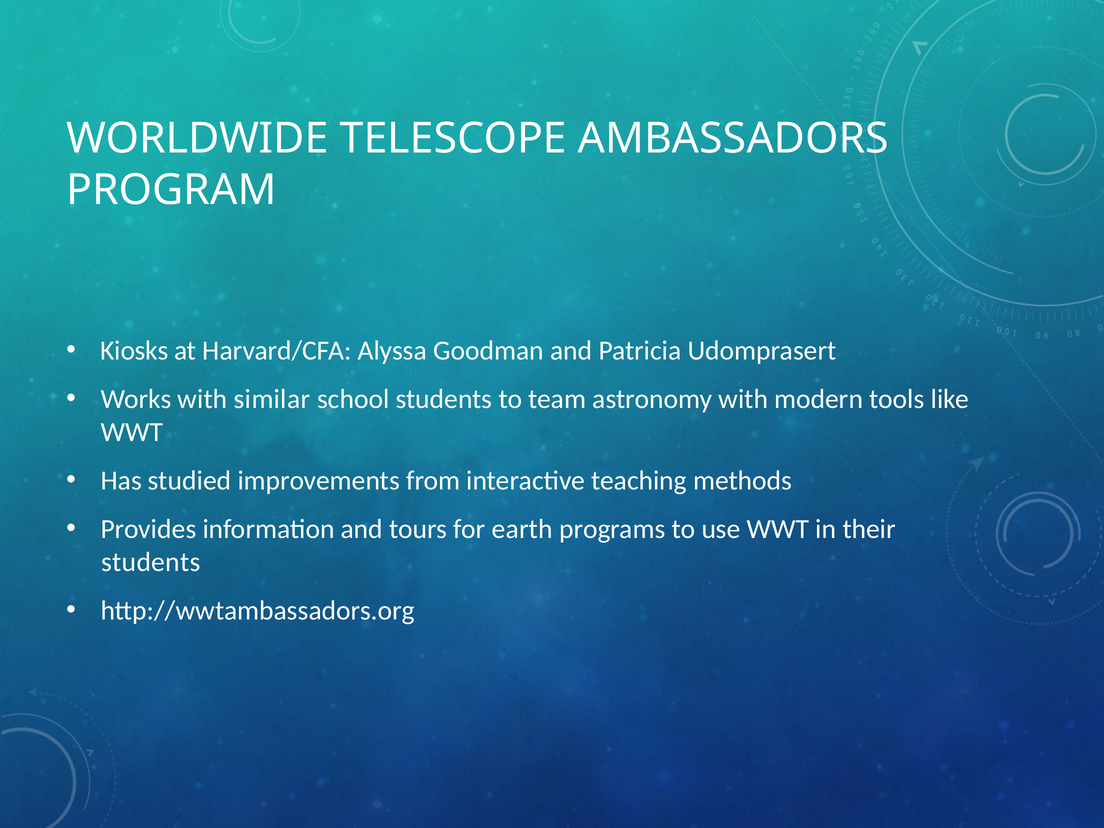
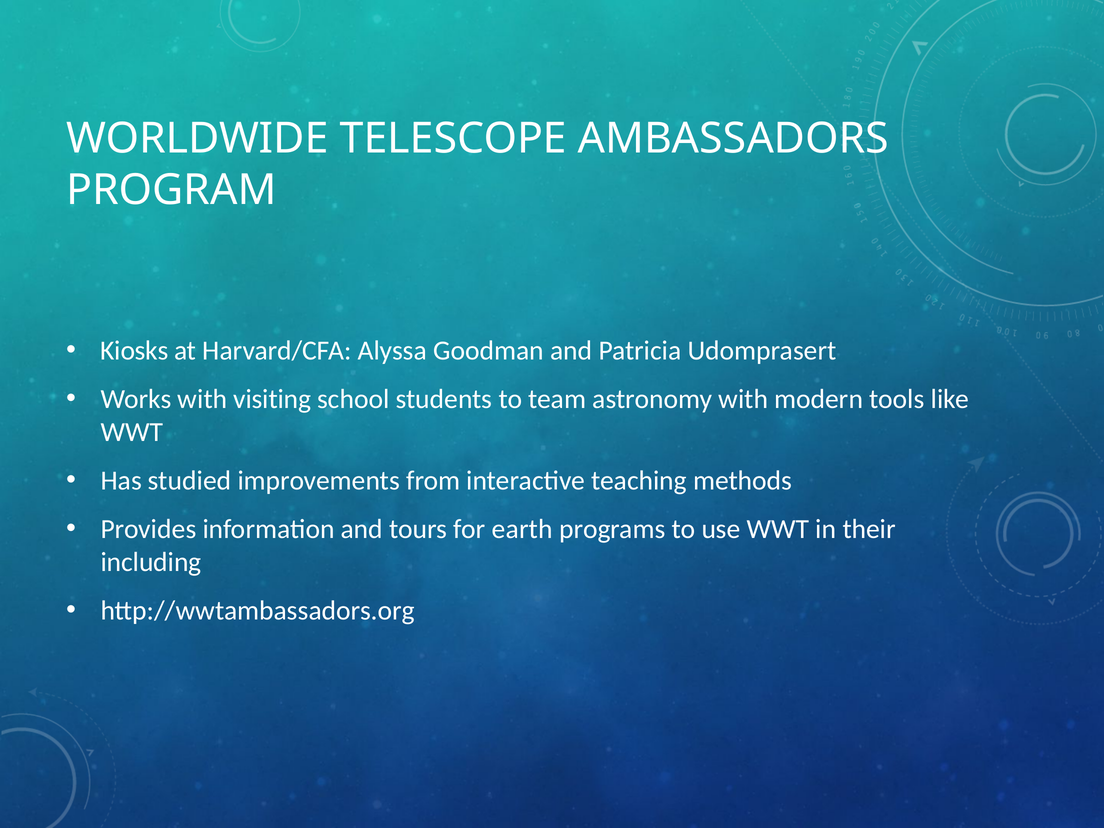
similar: similar -> visiting
students at (151, 562): students -> including
